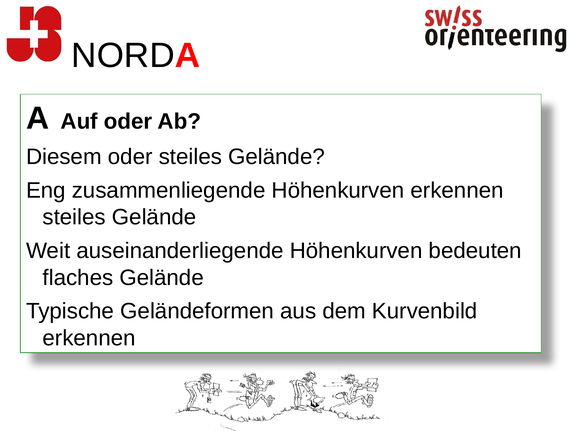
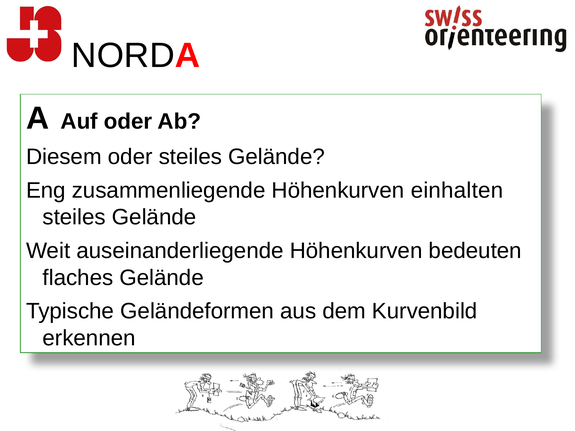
Höhenkurven erkennen: erkennen -> einhalten
